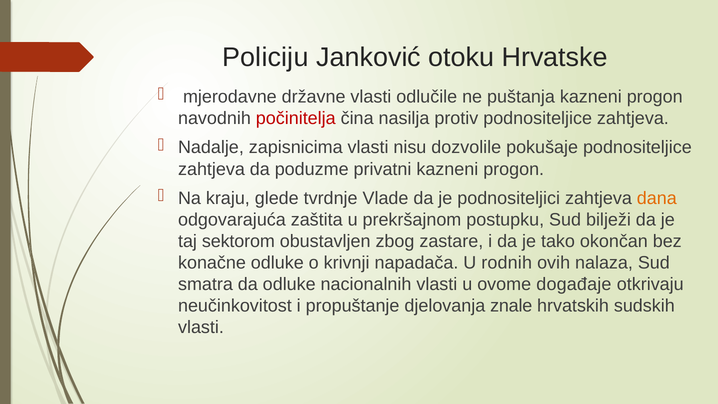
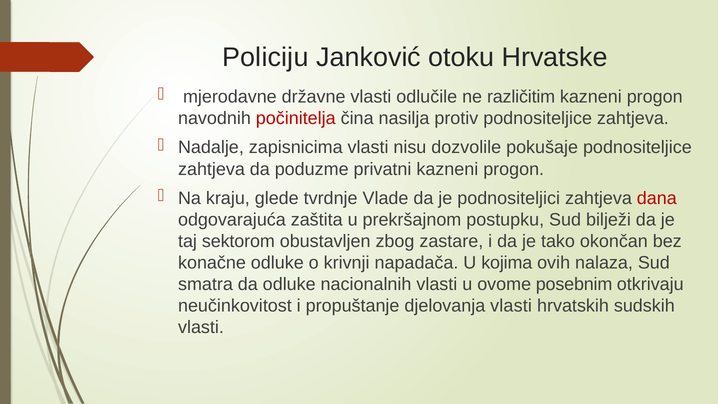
puštanja: puštanja -> različitim
dana colour: orange -> red
rodnih: rodnih -> kojima
događaje: događaje -> posebnim
djelovanja znale: znale -> vlasti
